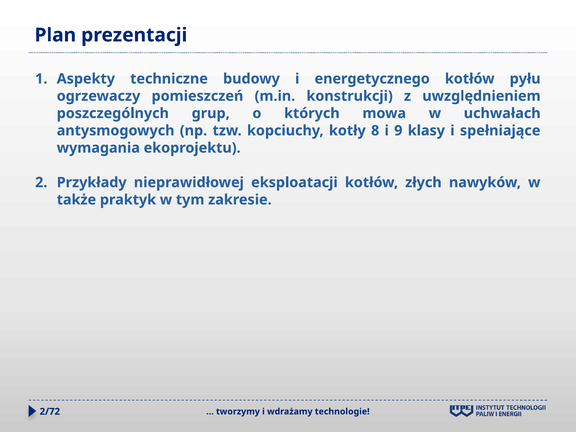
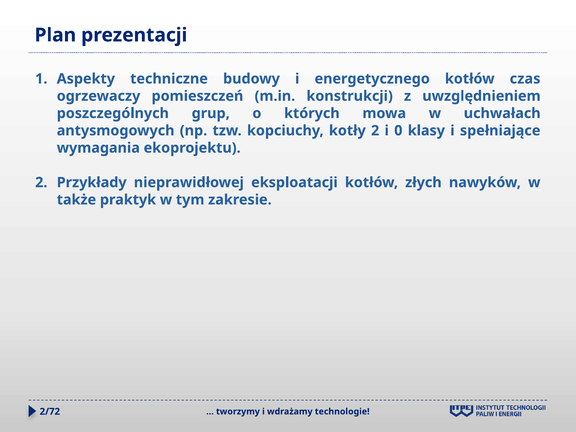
pyłu: pyłu -> czas
kotły 8: 8 -> 2
9: 9 -> 0
